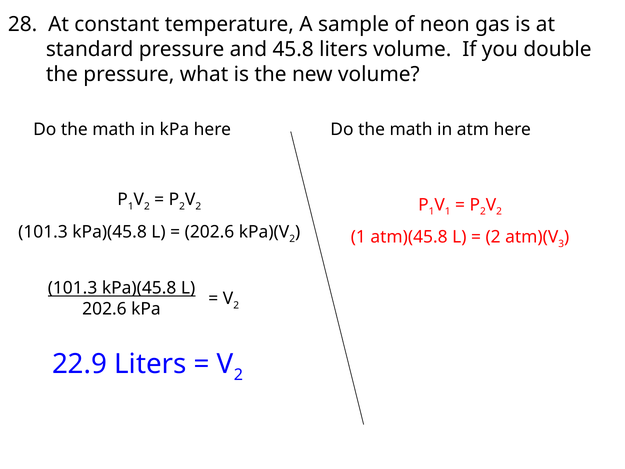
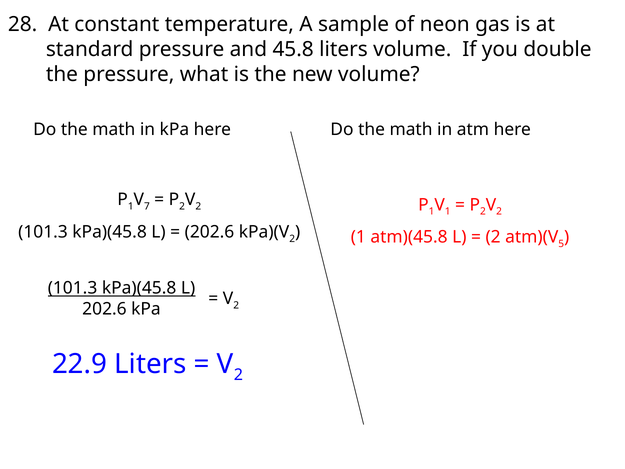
2 at (147, 206): 2 -> 7
3: 3 -> 5
